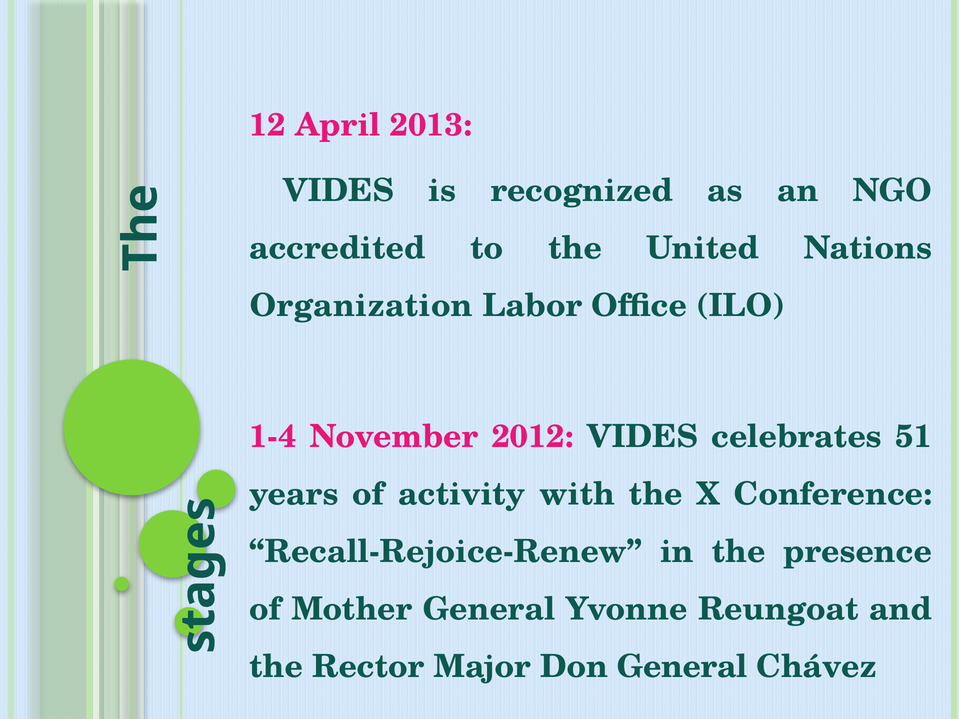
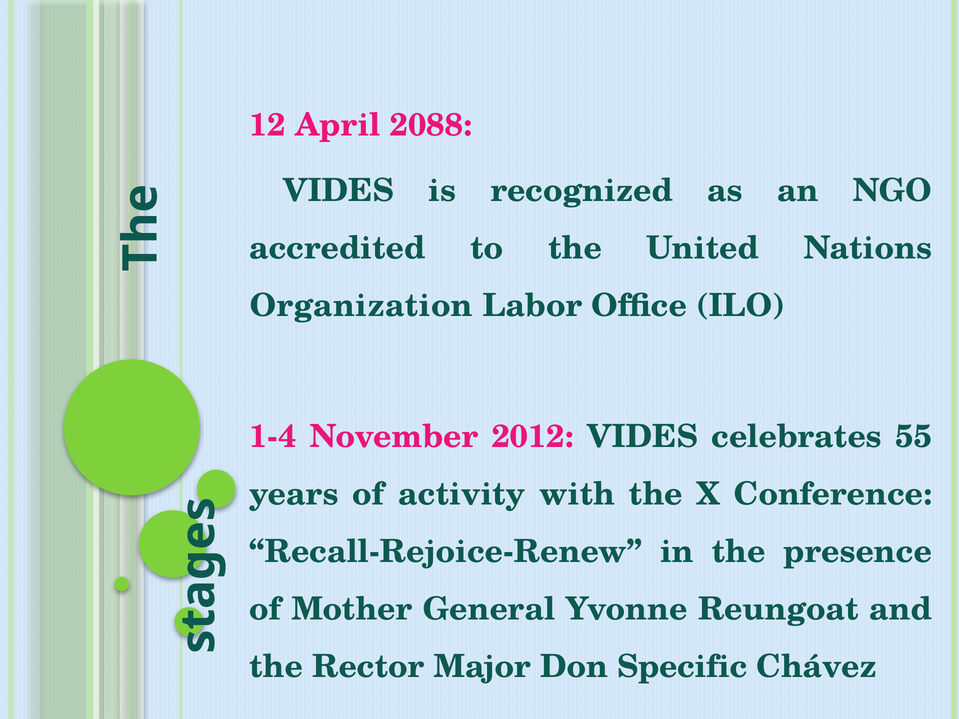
2013: 2013 -> 2088
51: 51 -> 55
Don General: General -> Specific
